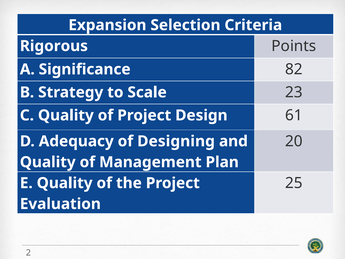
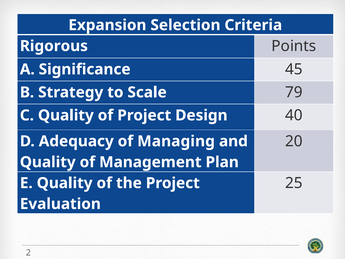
82: 82 -> 45
23: 23 -> 79
61: 61 -> 40
Designing: Designing -> Managing
